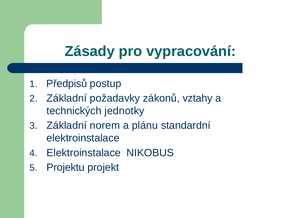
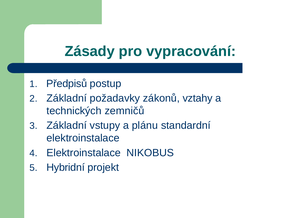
jednotky: jednotky -> zemničů
norem: norem -> vstupy
Projektu: Projektu -> Hybridní
